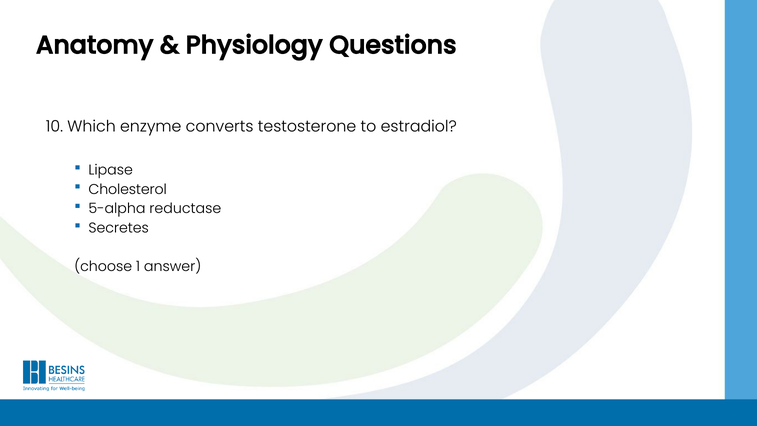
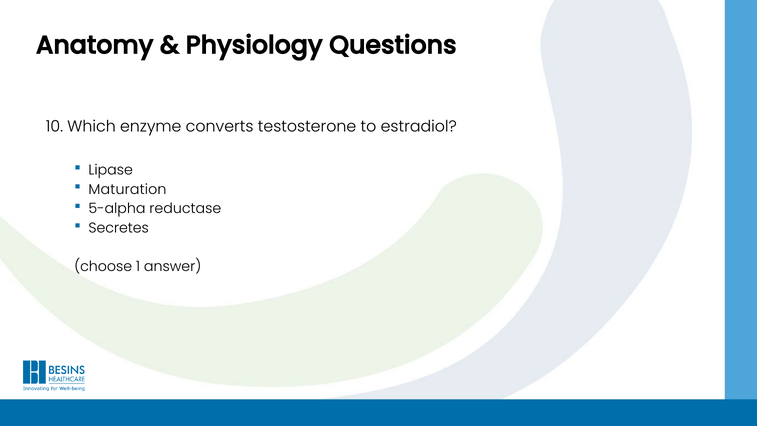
Cholesterol: Cholesterol -> Maturation
